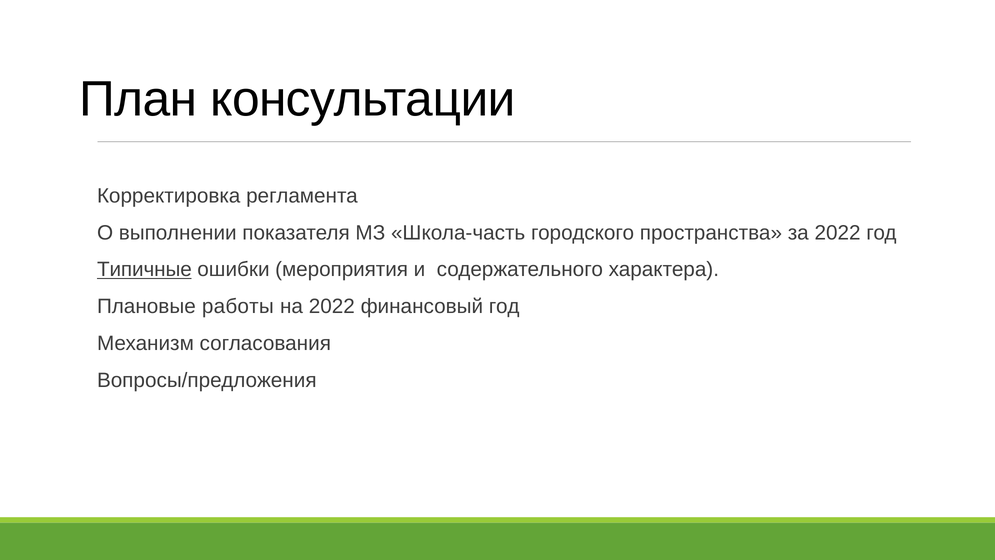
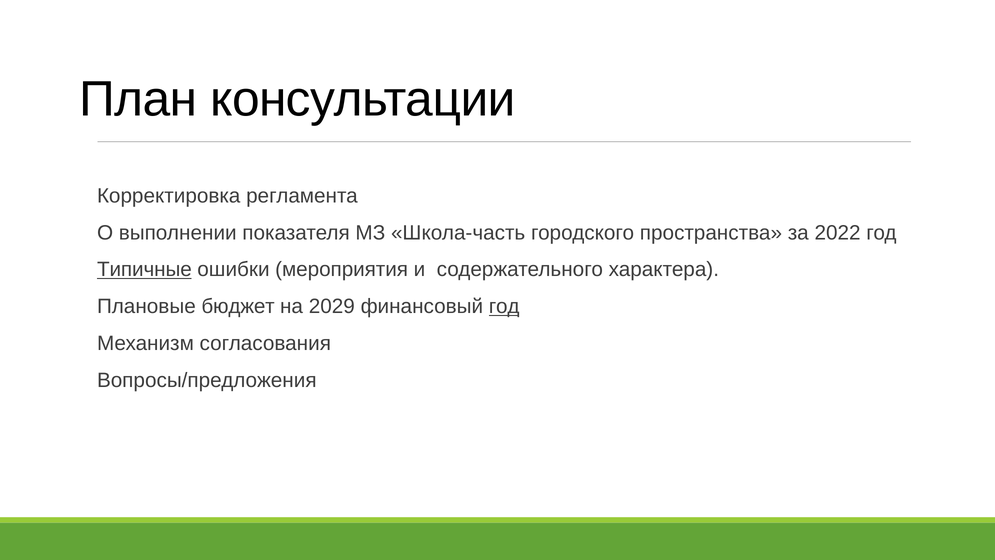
работы: работы -> бюджет
на 2022: 2022 -> 2029
год at (504, 306) underline: none -> present
